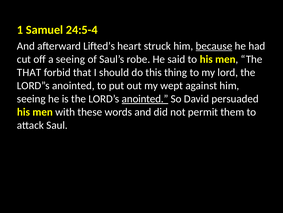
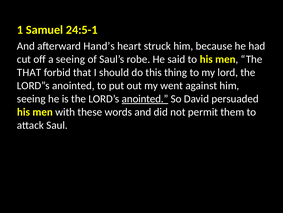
24:5-4: 24:5-4 -> 24:5-1
Lifted’s: Lifted’s -> Hand’s
because underline: present -> none
wept: wept -> went
